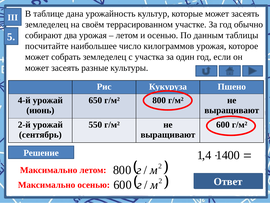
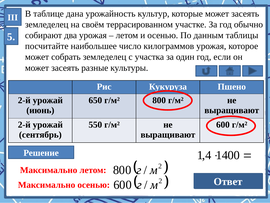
4-й at (24, 100): 4-й -> 2-й
